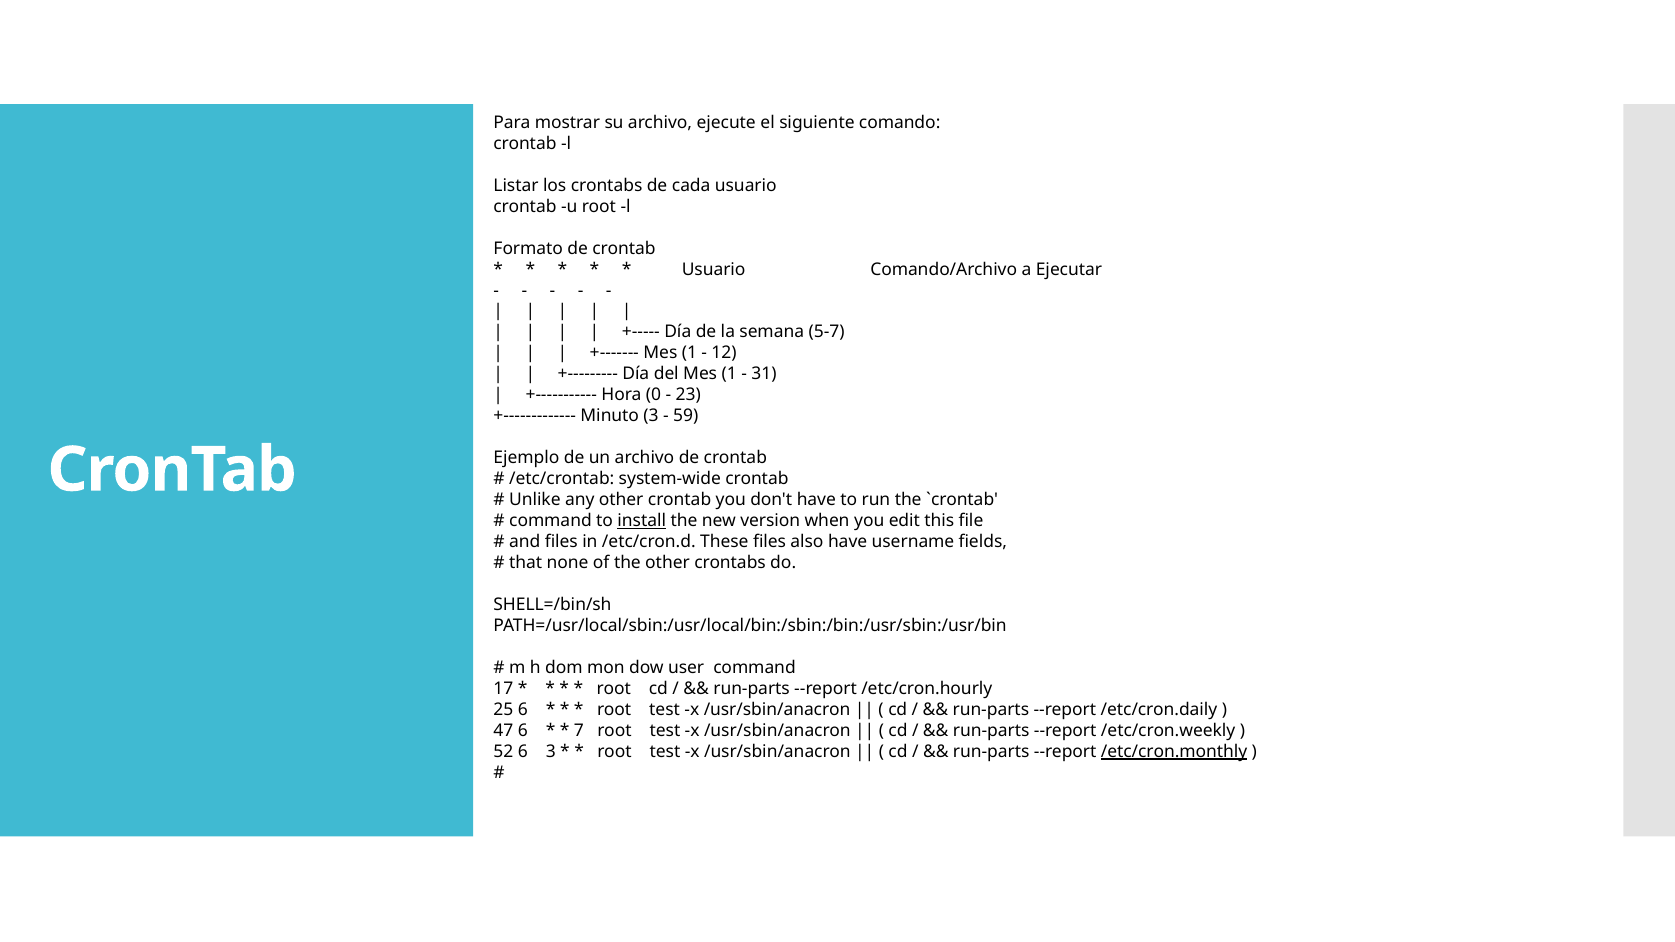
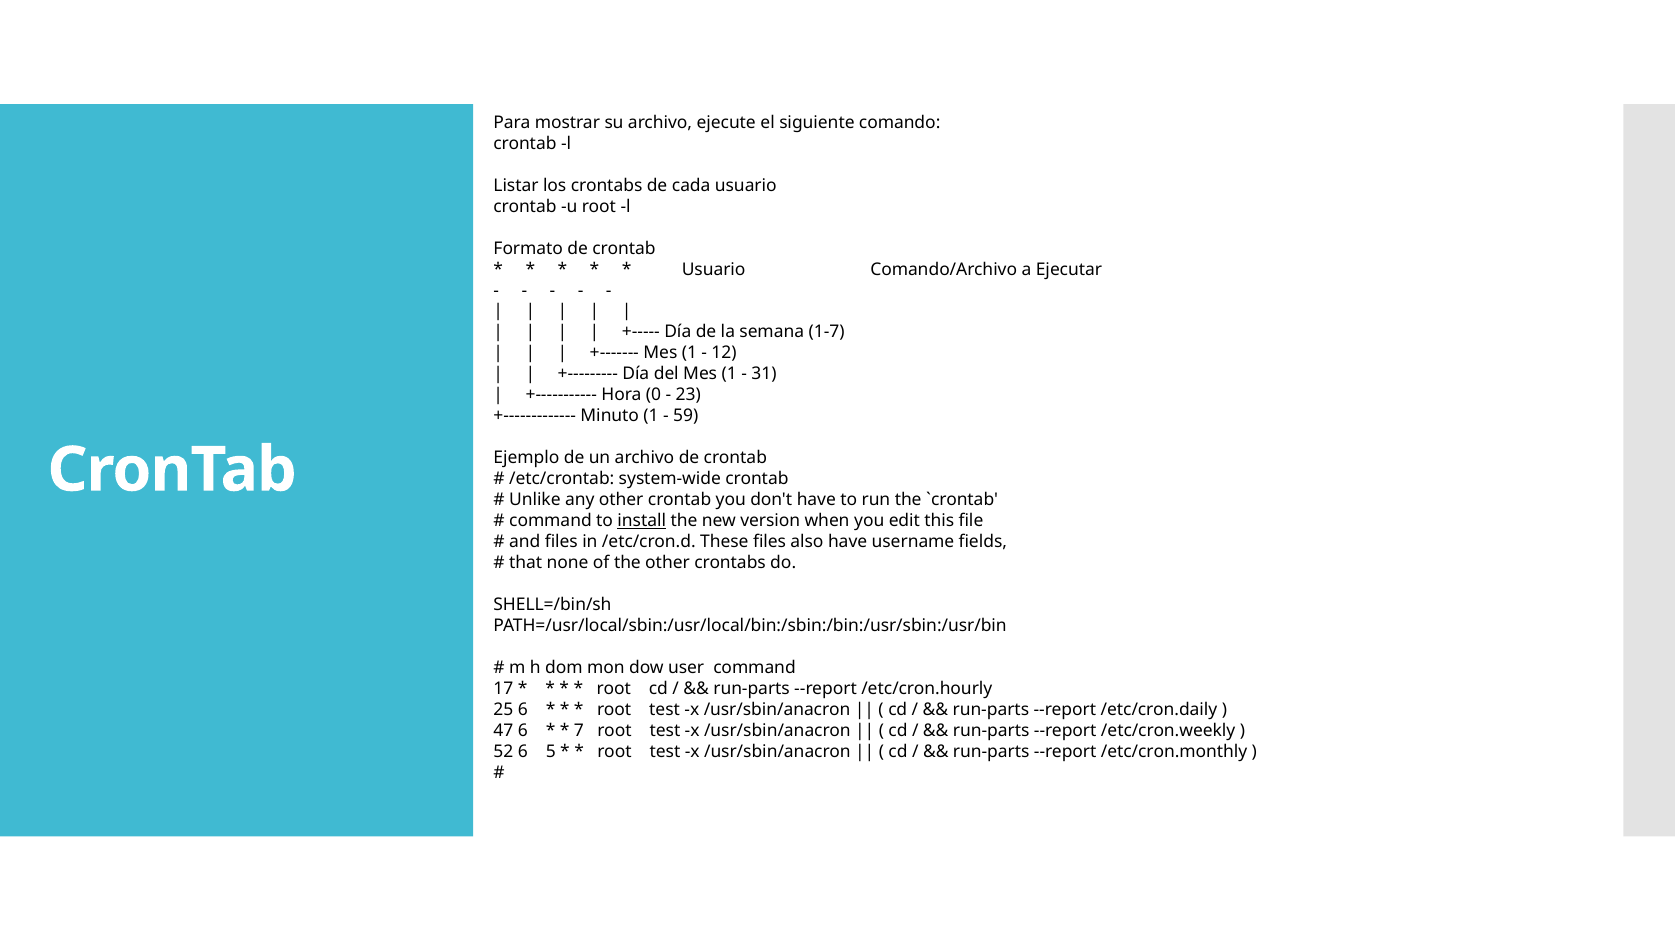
5-7: 5-7 -> 1-7
Minuto 3: 3 -> 1
6 3: 3 -> 5
/etc/cron.monthly underline: present -> none
